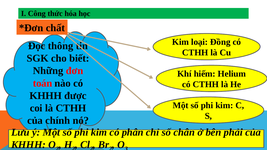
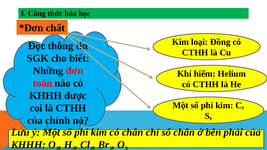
có phân: phân -> chân
